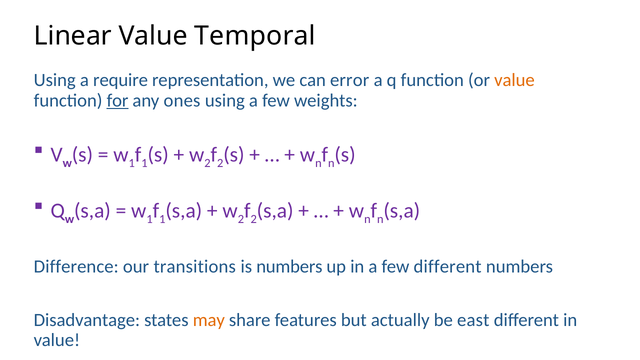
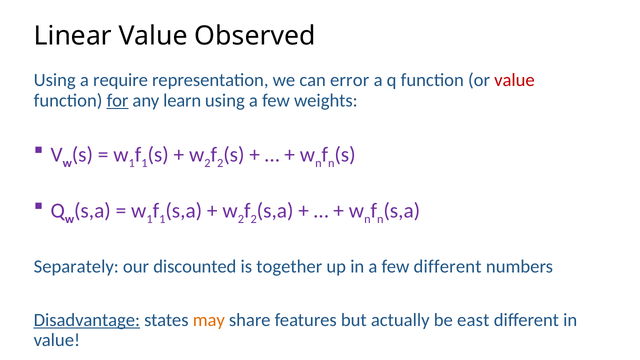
Temporal: Temporal -> Observed
value at (514, 80) colour: orange -> red
ones: ones -> learn
Difference: Difference -> Separately
transitions: transitions -> discounted
is numbers: numbers -> together
Disadvantage underline: none -> present
